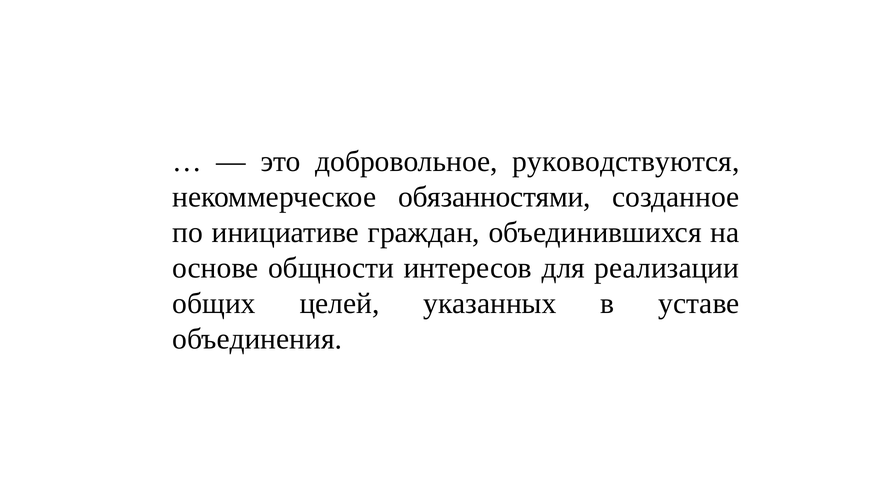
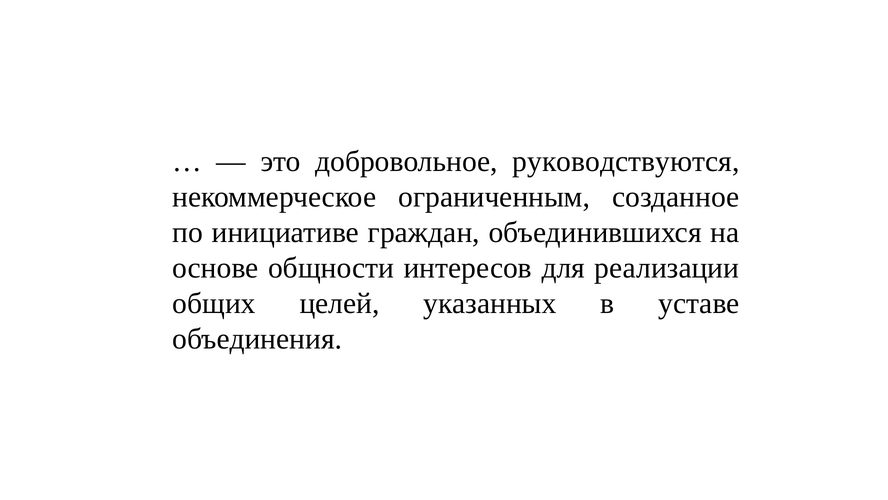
обязанностями: обязанностями -> ограниченным
